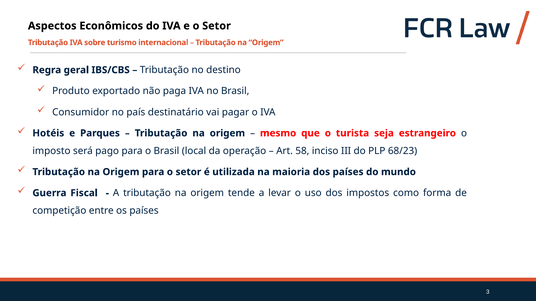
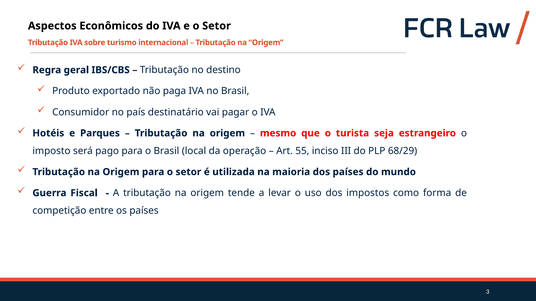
58: 58 -> 55
68/23: 68/23 -> 68/29
